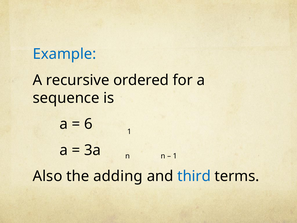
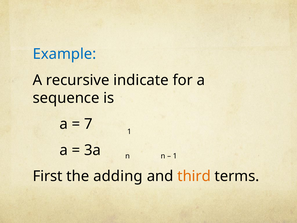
ordered: ordered -> indicate
6: 6 -> 7
Also: Also -> First
third colour: blue -> orange
